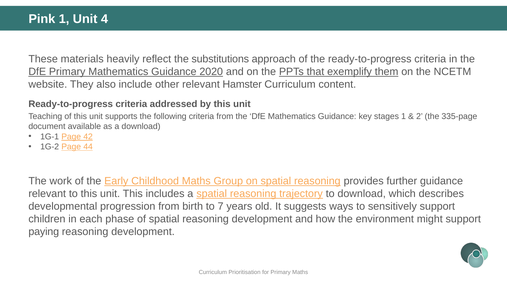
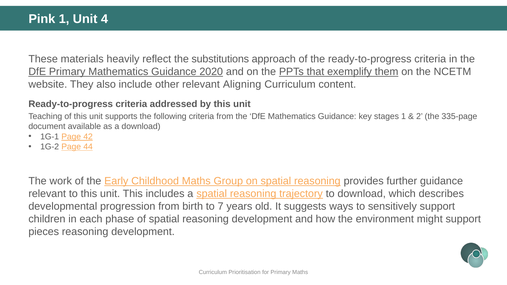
Hamster: Hamster -> Aligning
paying: paying -> pieces
